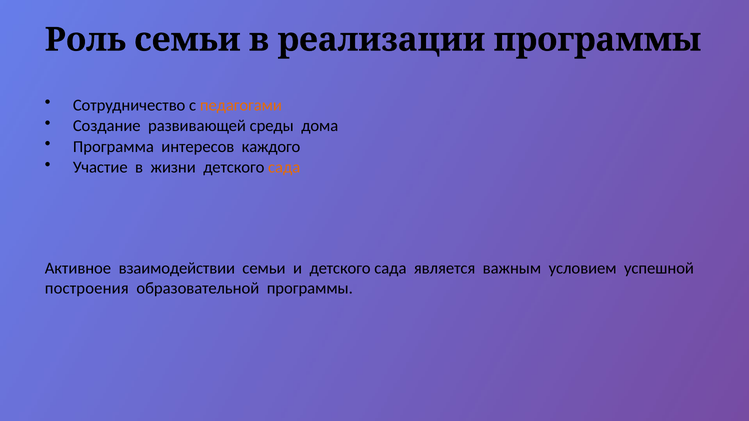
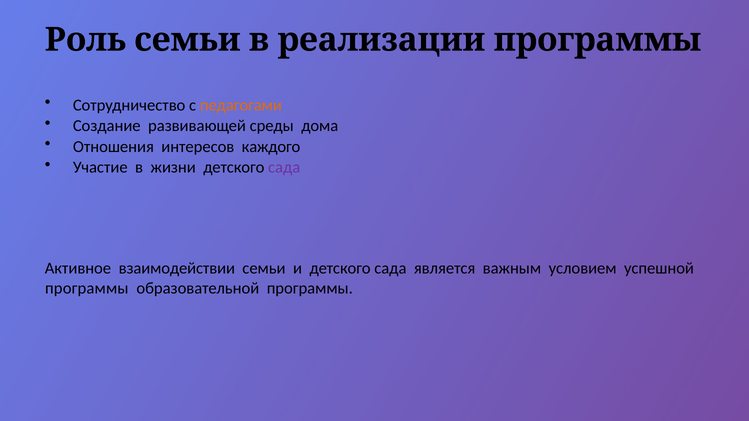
Программа: Программа -> Отношения
сада at (284, 168) colour: orange -> purple
построения at (87, 288): построения -> программы
